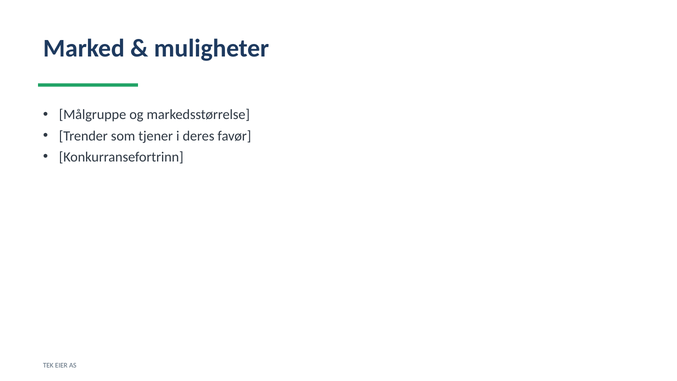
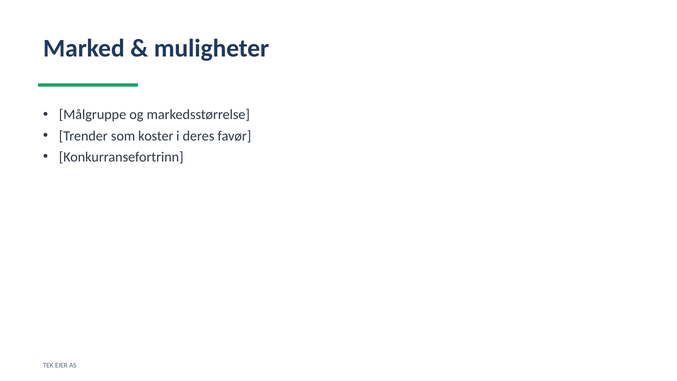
tjener: tjener -> koster
